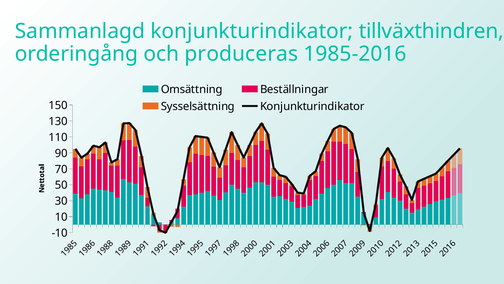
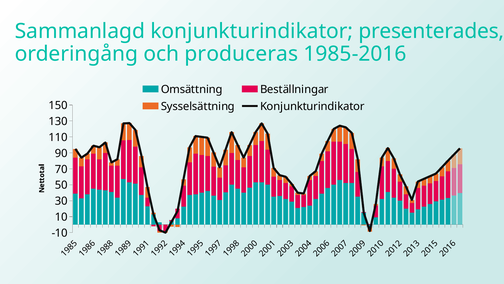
tillväxthindren: tillväxthindren -> presenterades
